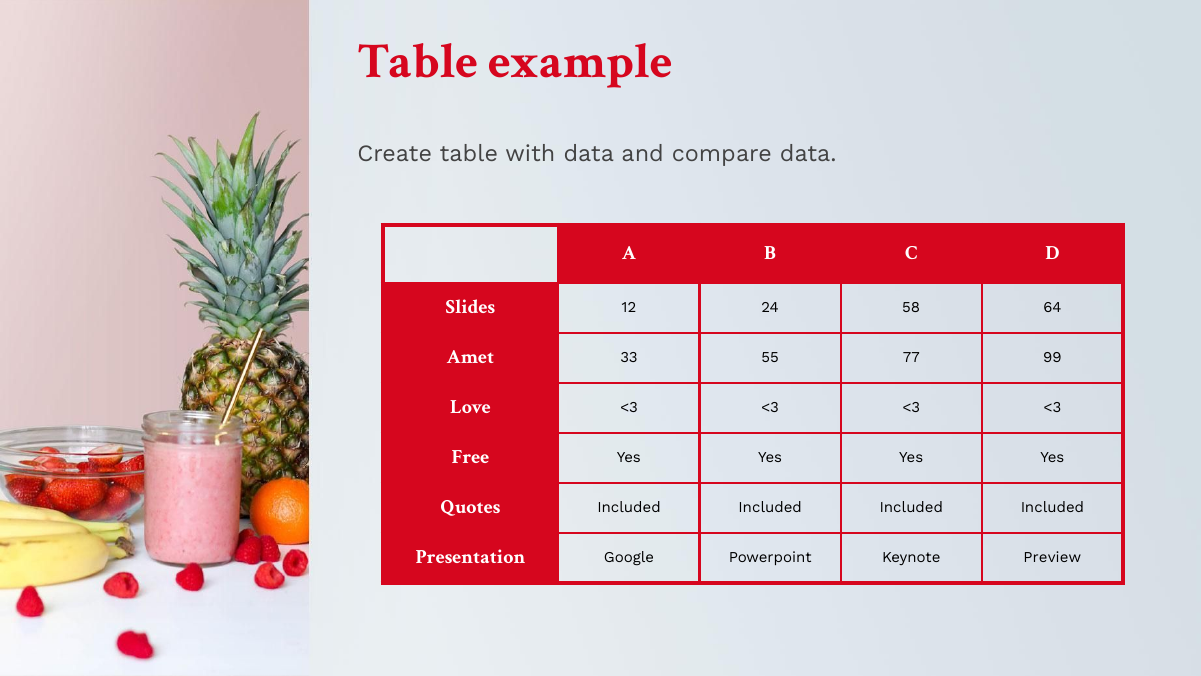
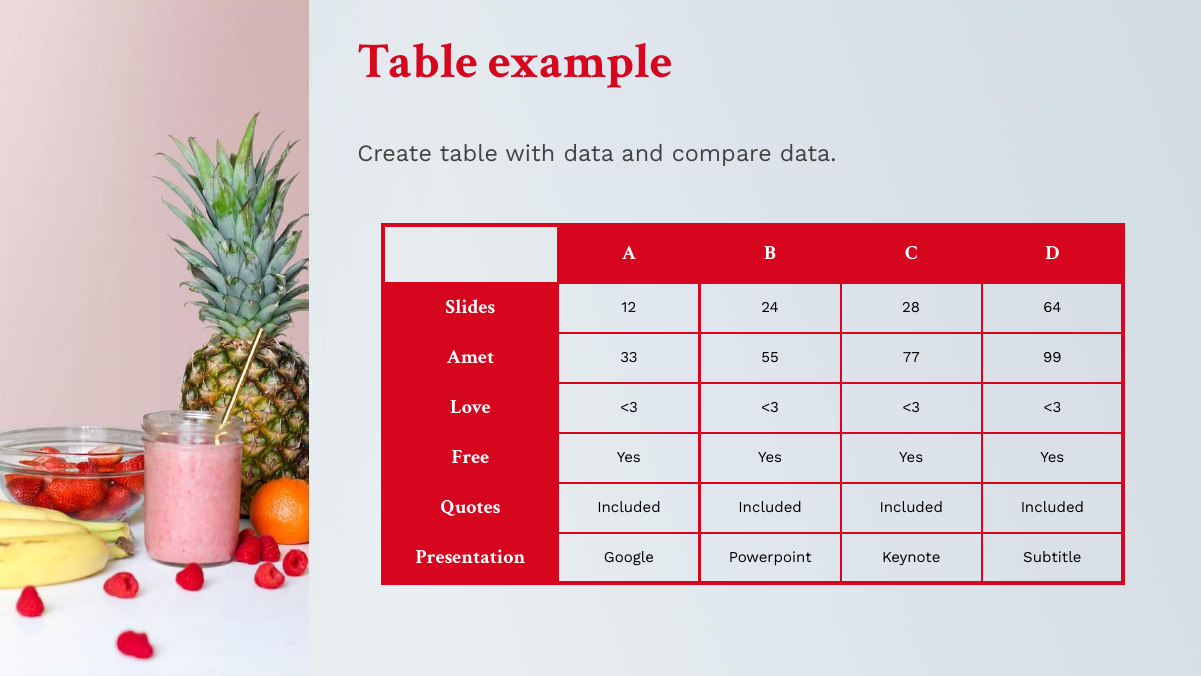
58: 58 -> 28
Preview: Preview -> Subtitle
